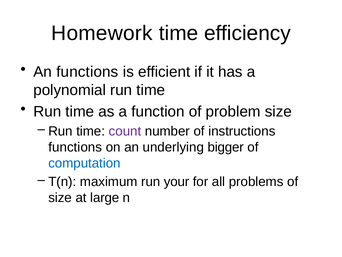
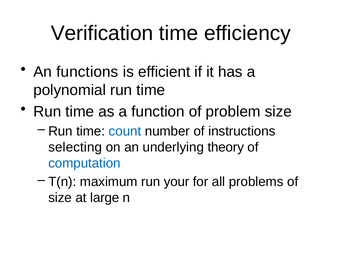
Homework: Homework -> Verification
count colour: purple -> blue
functions at (75, 147): functions -> selecting
bigger: bigger -> theory
